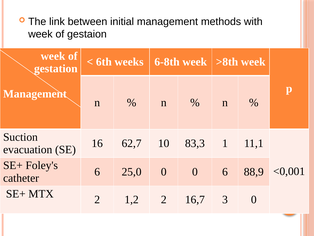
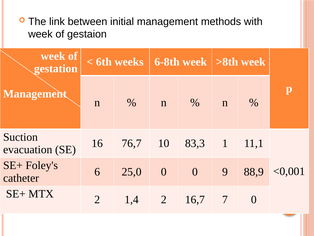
62,7: 62,7 -> 76,7
0 6: 6 -> 9
1,2: 1,2 -> 1,4
3: 3 -> 7
